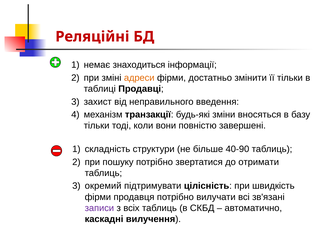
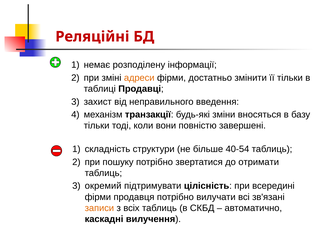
знаходиться: знаходиться -> розподілену
40-90: 40-90 -> 40-54
швидкість: швидкість -> всередині
записи colour: purple -> orange
